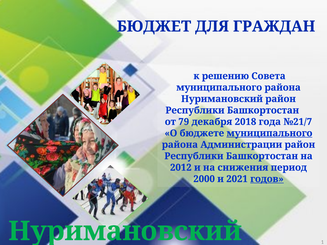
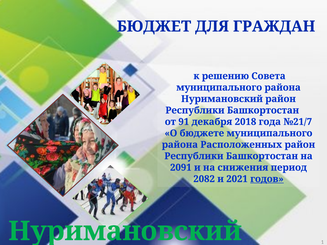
79: 79 -> 91
муниципального at (269, 133) underline: present -> none
Администрации: Администрации -> Расположенных
2012: 2012 -> 2091
2000: 2000 -> 2082
